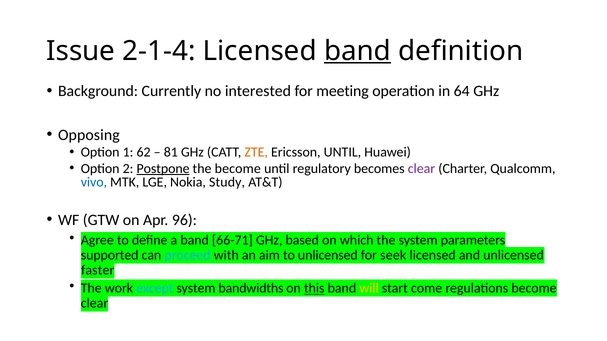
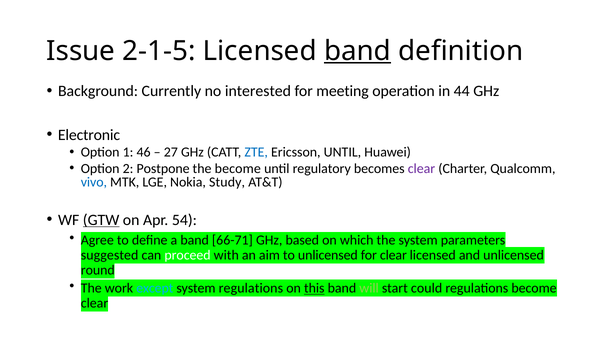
2-1-4: 2-1-4 -> 2-1-5
64: 64 -> 44
Opposing: Opposing -> Electronic
62: 62 -> 46
81: 81 -> 27
ZTE colour: orange -> blue
Postpone underline: present -> none
GTW underline: none -> present
96: 96 -> 54
supported: supported -> suggested
proceed colour: light blue -> white
for seek: seek -> clear
faster: faster -> round
system bandwidths: bandwidths -> regulations
will colour: yellow -> light green
come: come -> could
